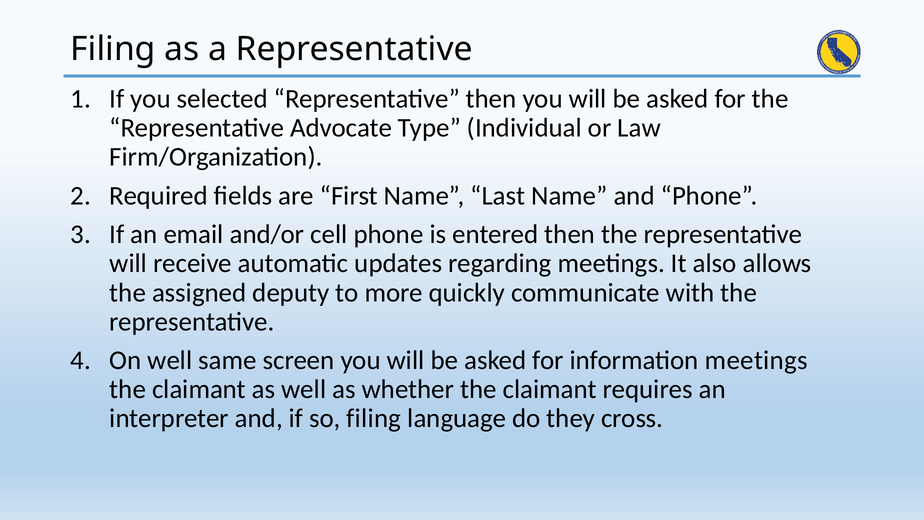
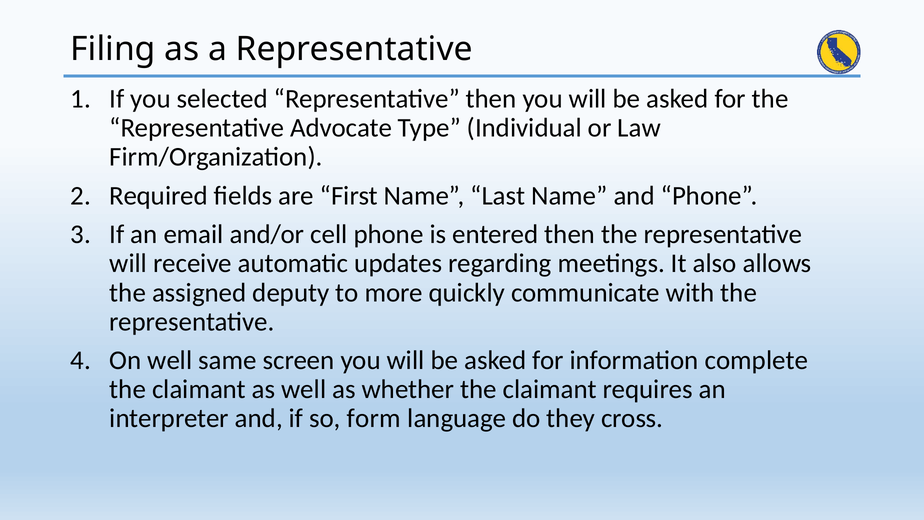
information meetings: meetings -> complete
so filing: filing -> form
